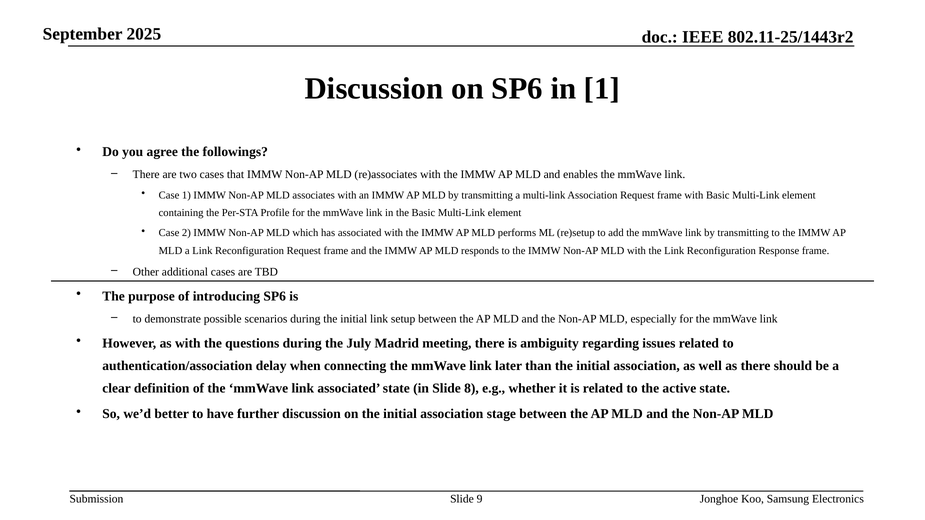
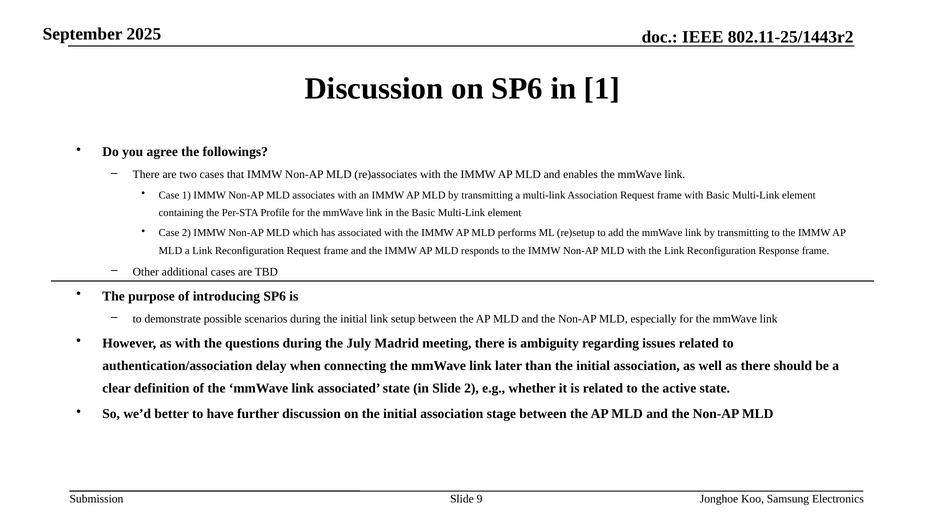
Slide 8: 8 -> 2
